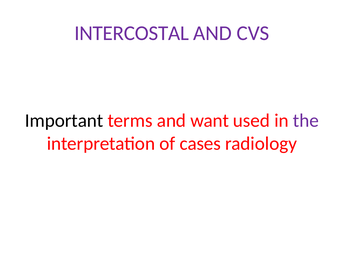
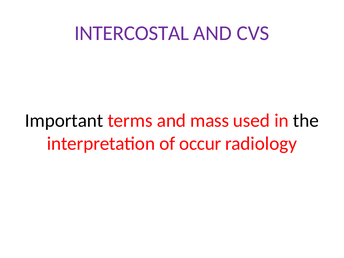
want: want -> mass
the colour: purple -> black
cases: cases -> occur
